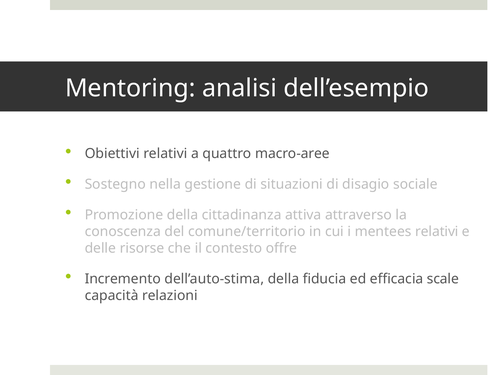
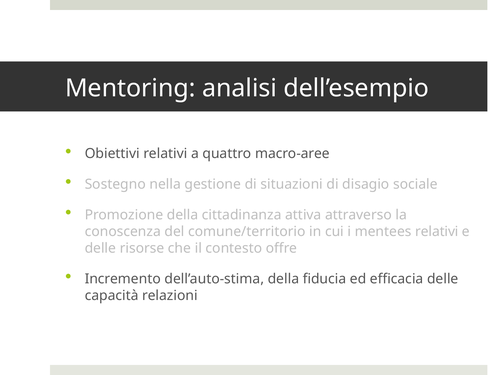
efficacia scale: scale -> delle
